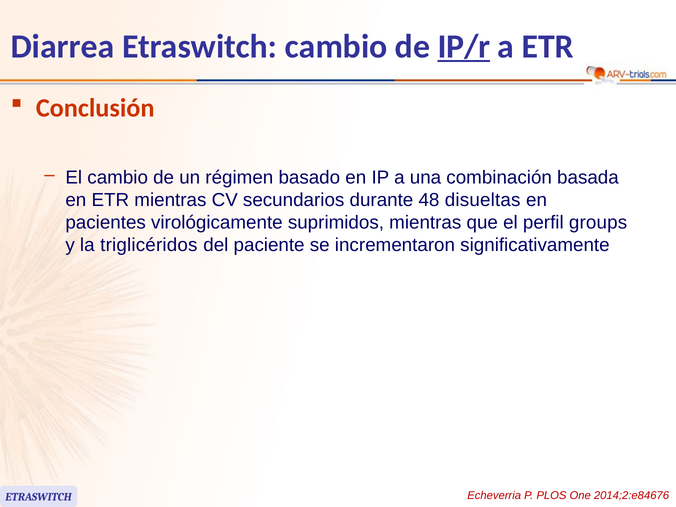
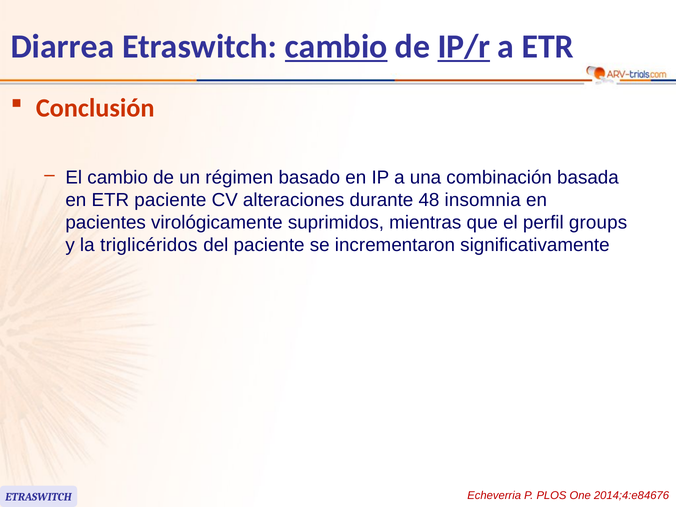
cambio at (336, 47) underline: none -> present
ETR mientras: mientras -> paciente
secundarios: secundarios -> alteraciones
disueltas: disueltas -> insomnia
2014;2:e84676: 2014;2:e84676 -> 2014;4:e84676
